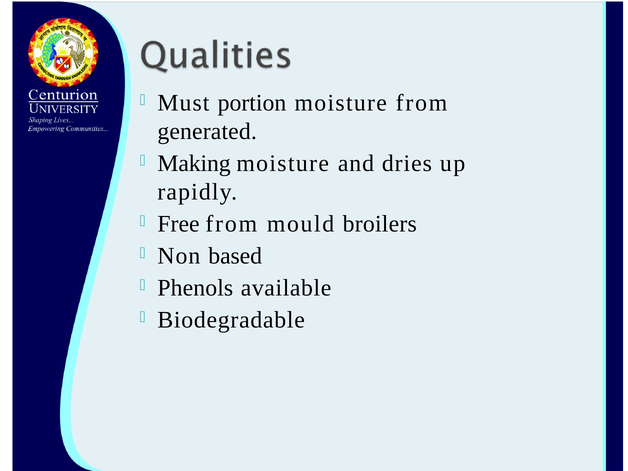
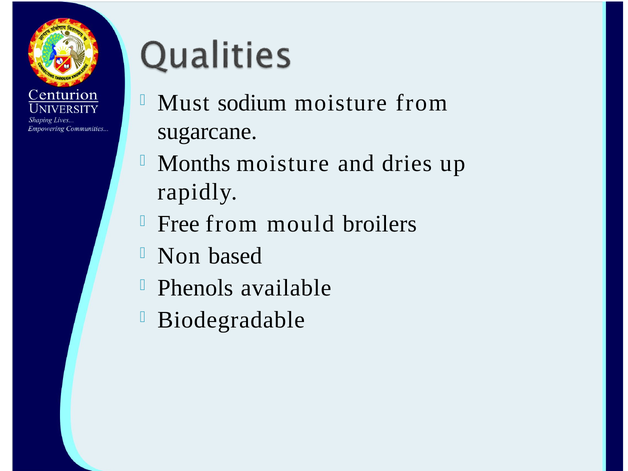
portion: portion -> sodium
generated: generated -> sugarcane
Making: Making -> Months
